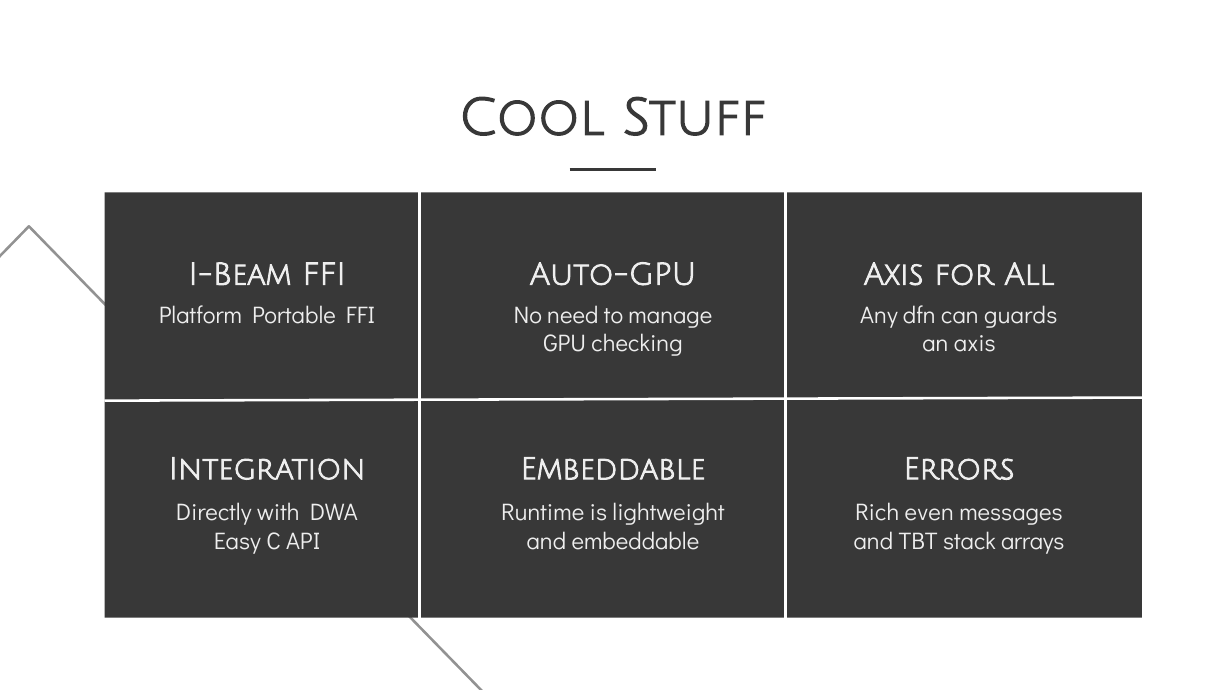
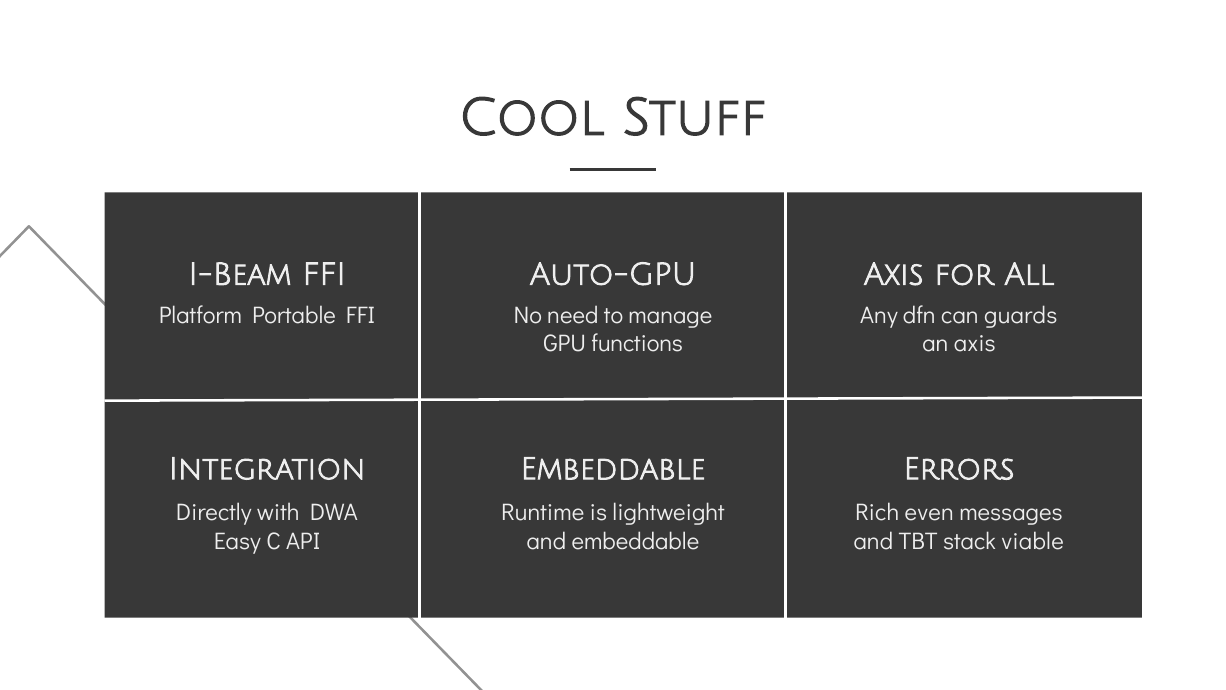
checking: checking -> functions
arrays: arrays -> viable
